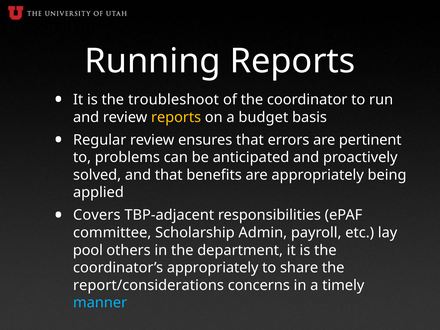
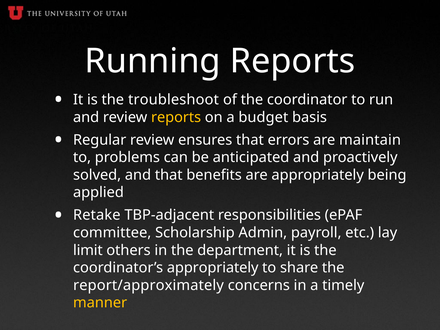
pertinent: pertinent -> maintain
Covers: Covers -> Retake
pool: pool -> limit
report/considerations: report/considerations -> report/approximately
manner colour: light blue -> yellow
